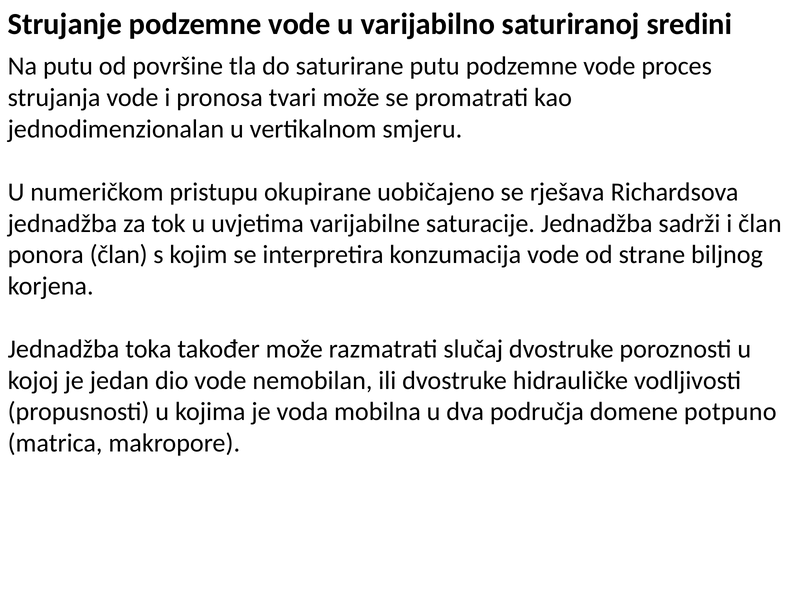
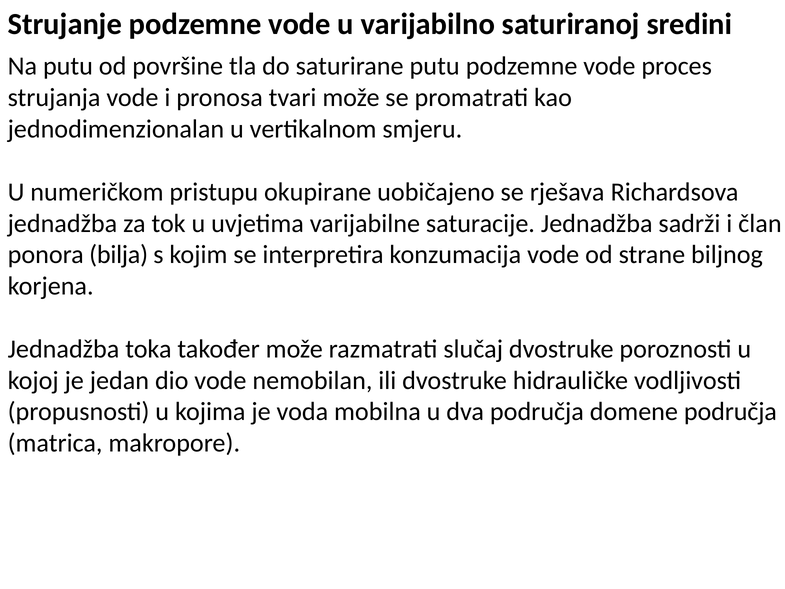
ponora član: član -> bilja
domene potpuno: potpuno -> područja
